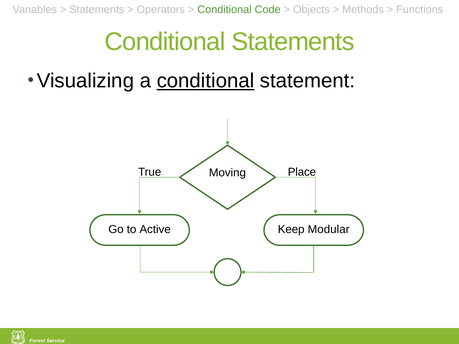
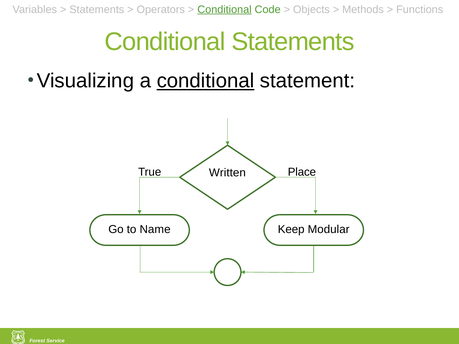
Conditional at (225, 10) underline: none -> present
Moving: Moving -> Written
Active: Active -> Name
